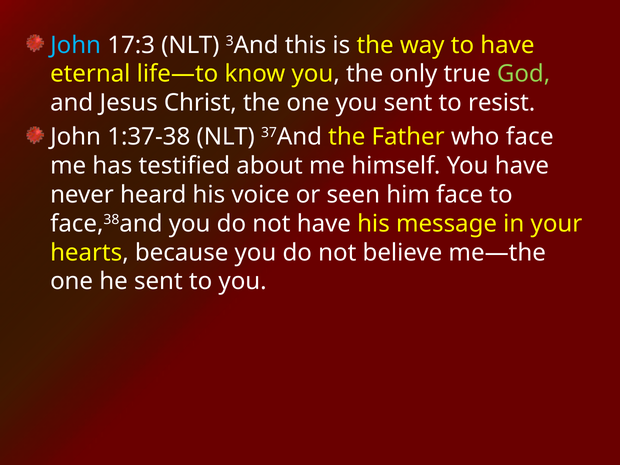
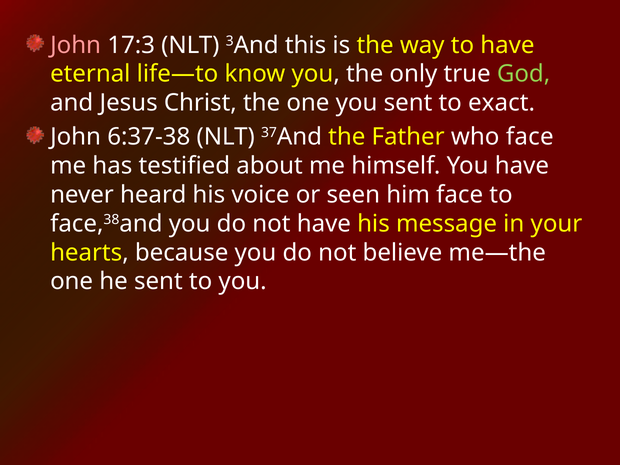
John at (76, 45) colour: light blue -> pink
resist: resist -> exact
1:37-38: 1:37-38 -> 6:37-38
